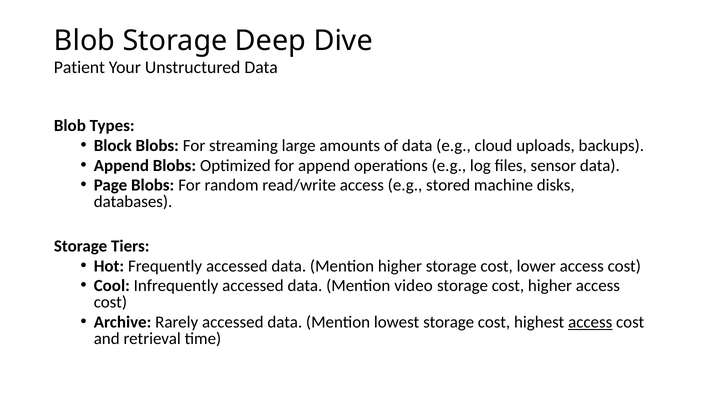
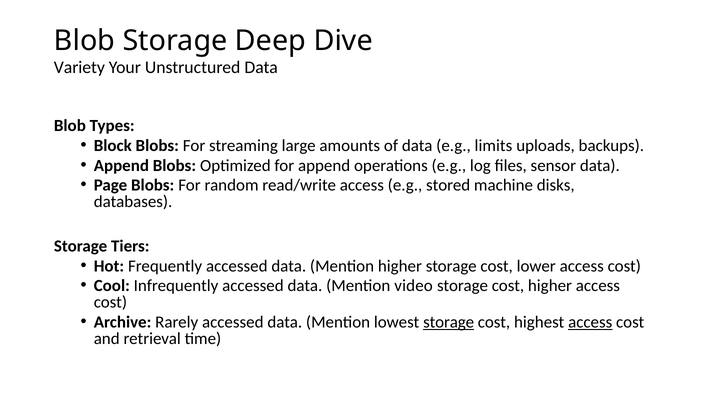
Patient: Patient -> Variety
cloud: cloud -> limits
storage at (449, 322) underline: none -> present
